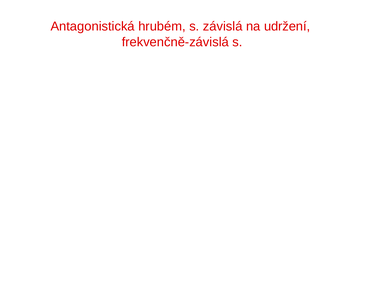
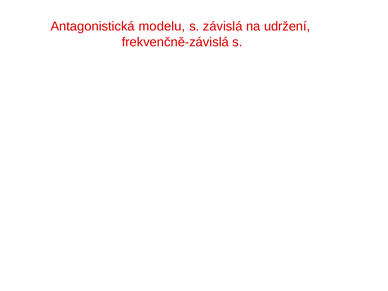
hrubém: hrubém -> modelu
